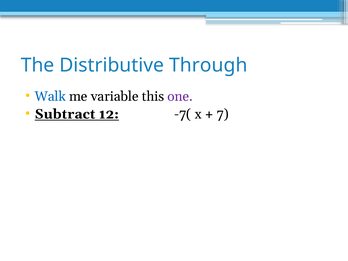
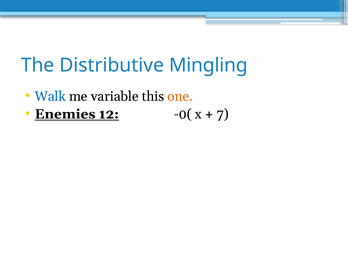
Through: Through -> Mingling
one colour: purple -> orange
Subtract: Subtract -> Enemies
-7(: -7( -> -0(
